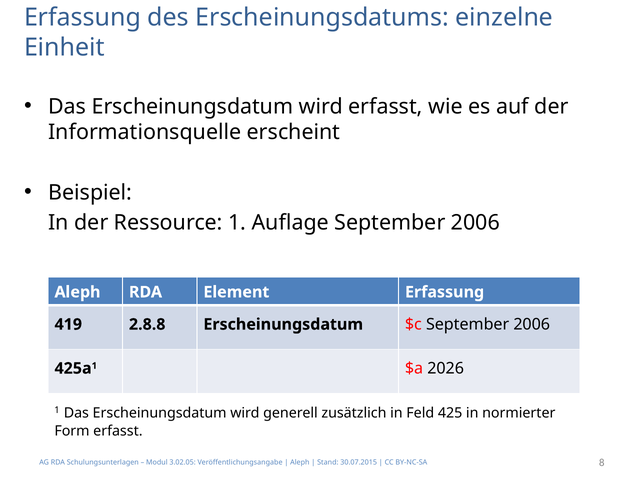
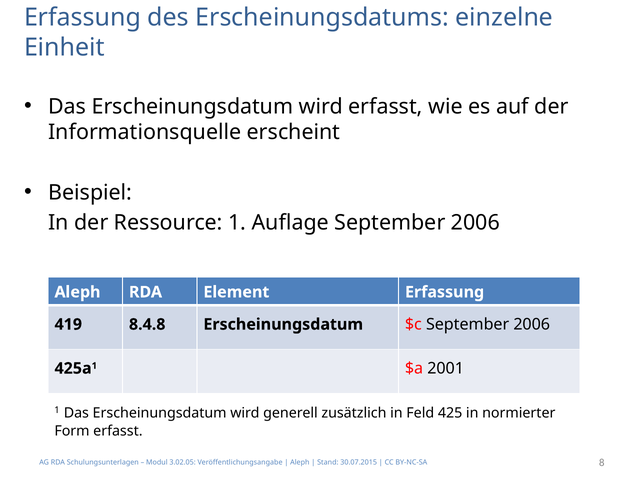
2.8.8: 2.8.8 -> 8.4.8
2026: 2026 -> 2001
